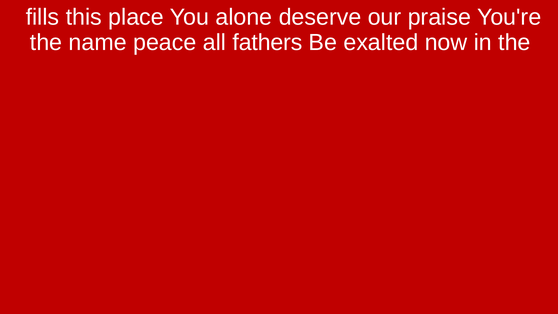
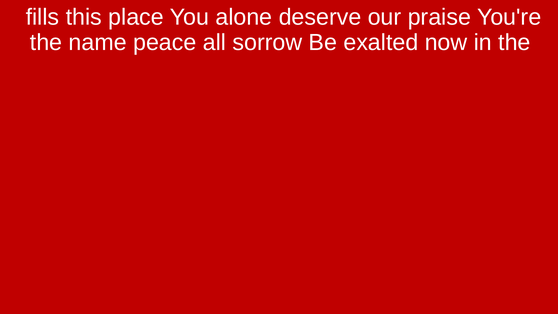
fathers: fathers -> sorrow
